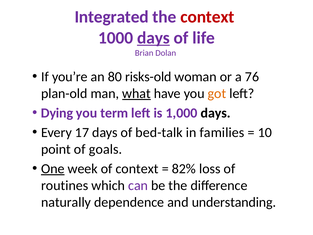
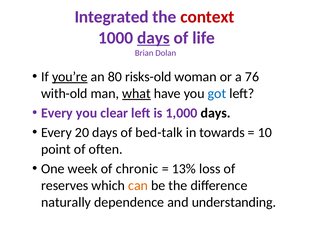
you’re underline: none -> present
plan-old: plan-old -> with-old
got colour: orange -> blue
Dying at (57, 113): Dying -> Every
term: term -> clear
17: 17 -> 20
families: families -> towards
goals: goals -> often
One underline: present -> none
of context: context -> chronic
82%: 82% -> 13%
routines: routines -> reserves
can colour: purple -> orange
